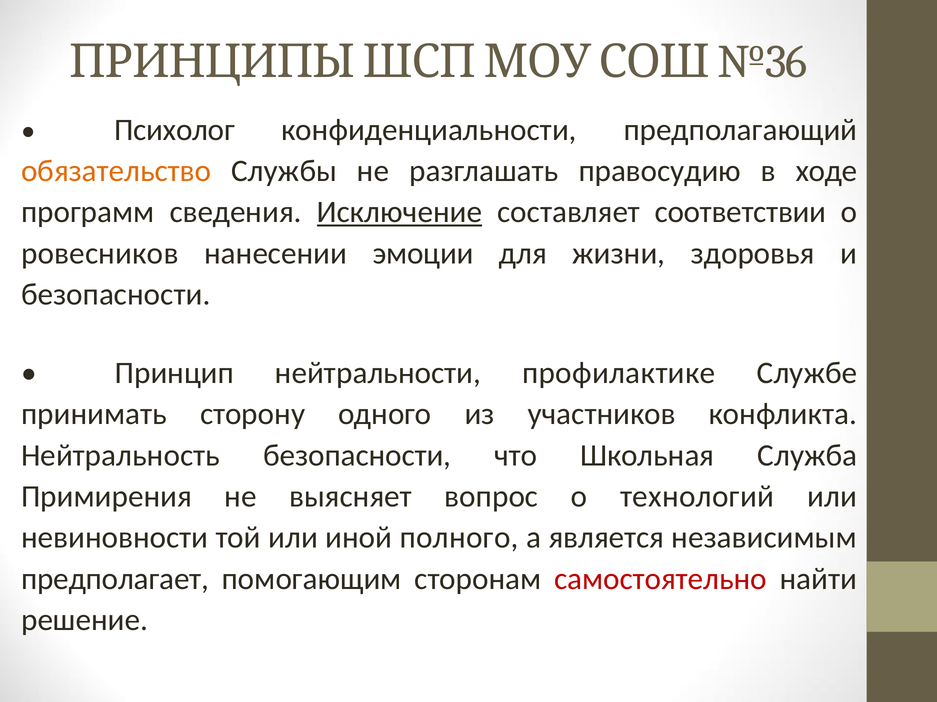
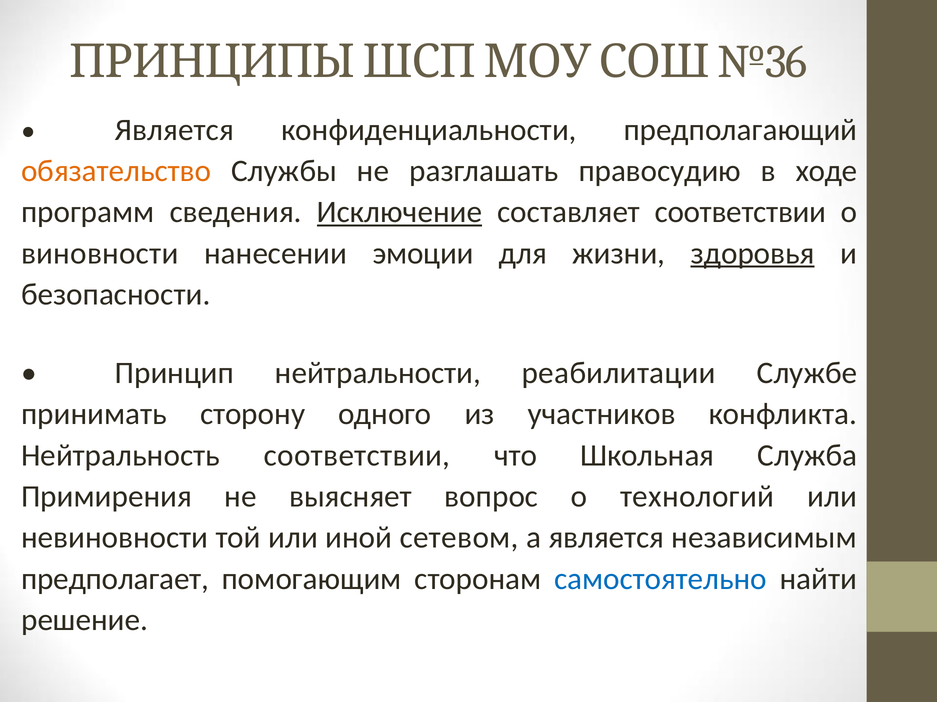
Психолог at (175, 130): Психолог -> Является
ровесников: ровесников -> виновности
здоровья underline: none -> present
профилактике: профилактике -> реабилитации
Нейтральность безопасности: безопасности -> соответствии
полного: полного -> сетевом
самостоятельно colour: red -> blue
